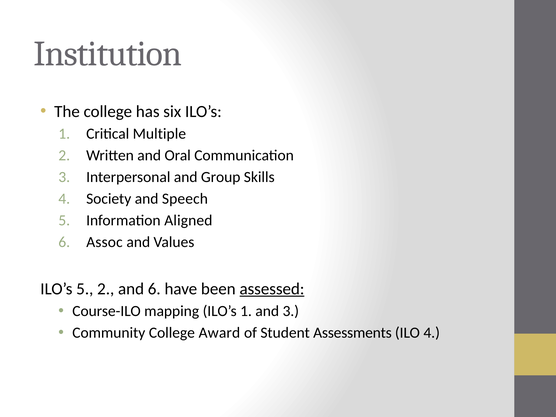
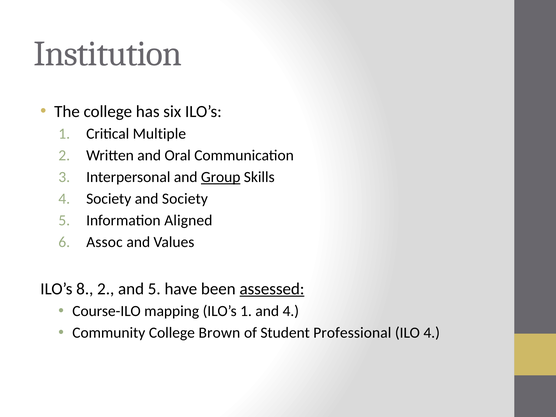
Group underline: none -> present
and Speech: Speech -> Society
ILO’s 5: 5 -> 8
and 6: 6 -> 5
and 3: 3 -> 4
Award: Award -> Brown
Assessments: Assessments -> Professional
